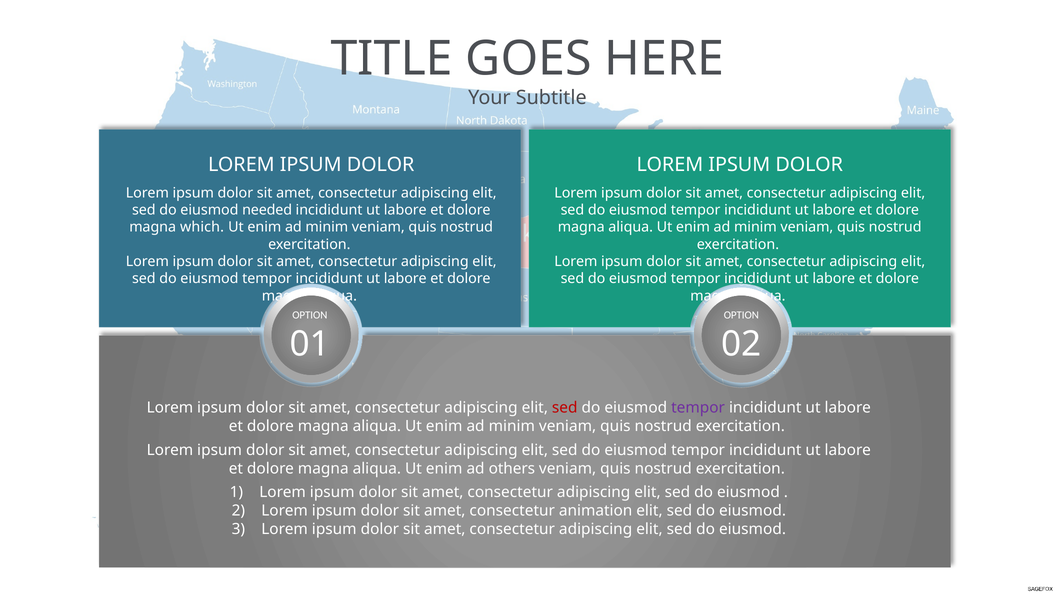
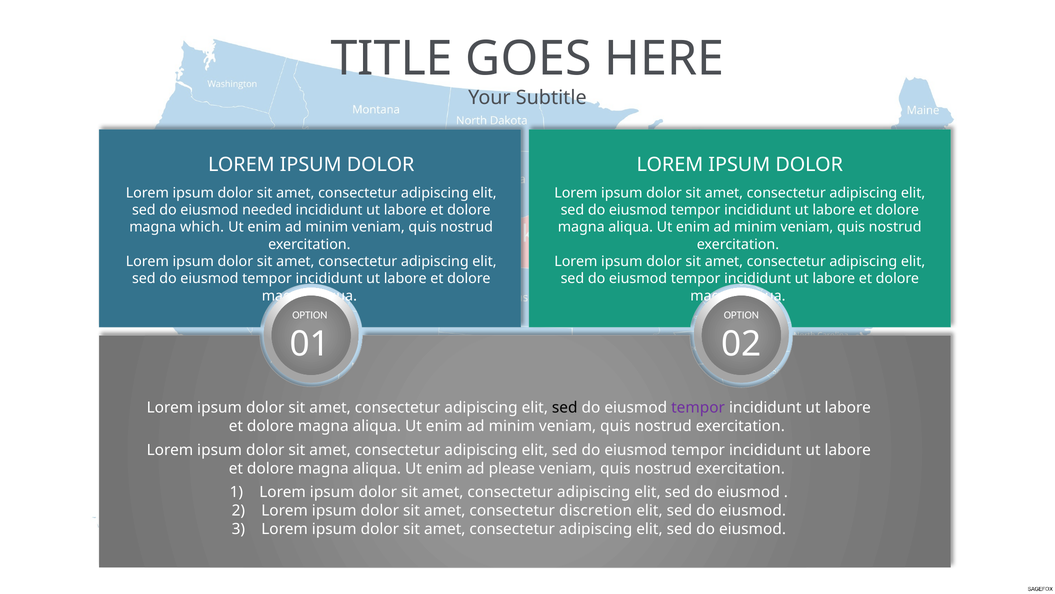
sed at (565, 408) colour: red -> black
others: others -> please
animation: animation -> discretion
